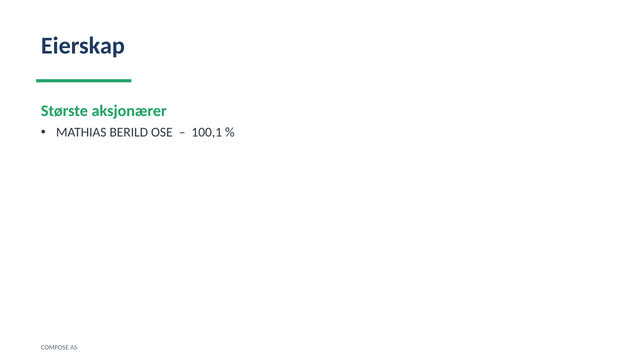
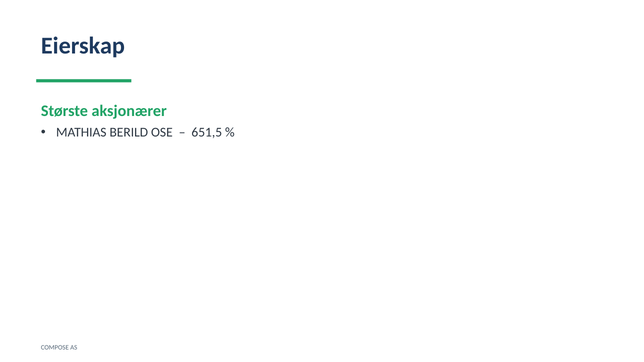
100,1: 100,1 -> 651,5
